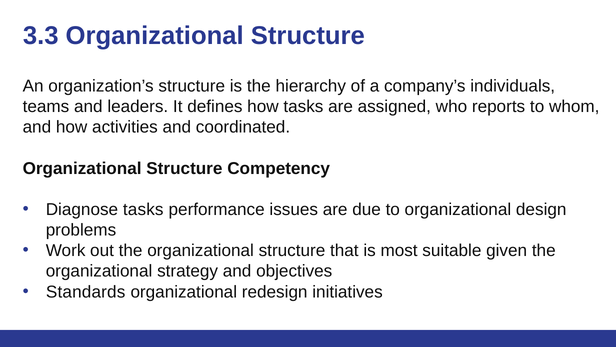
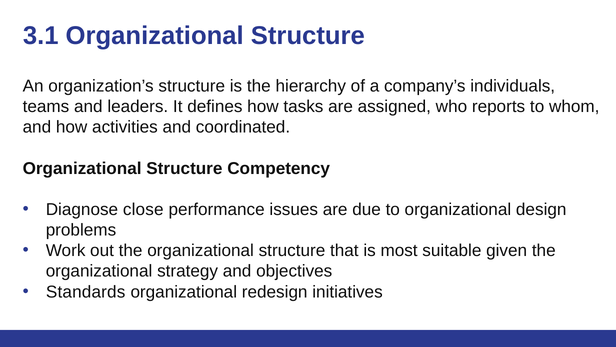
3.3: 3.3 -> 3.1
Diagnose tasks: tasks -> close
